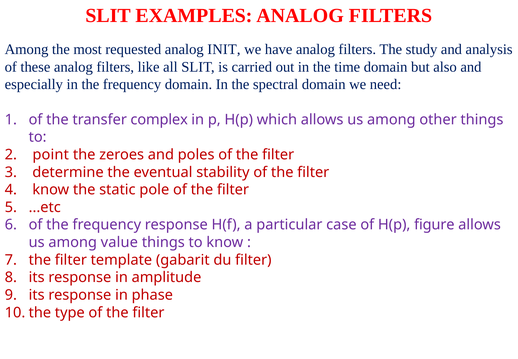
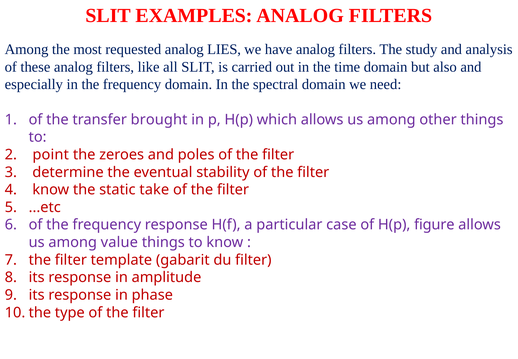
INIT: INIT -> LIES
complex: complex -> brought
pole: pole -> take
